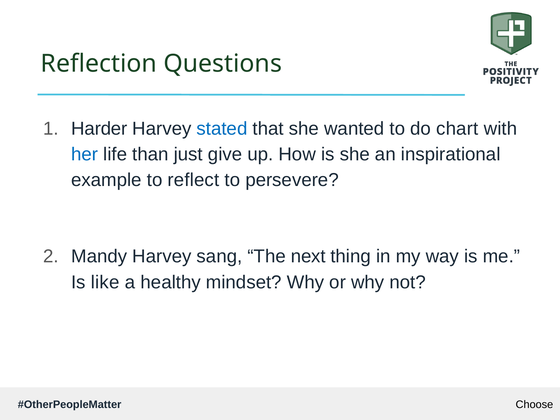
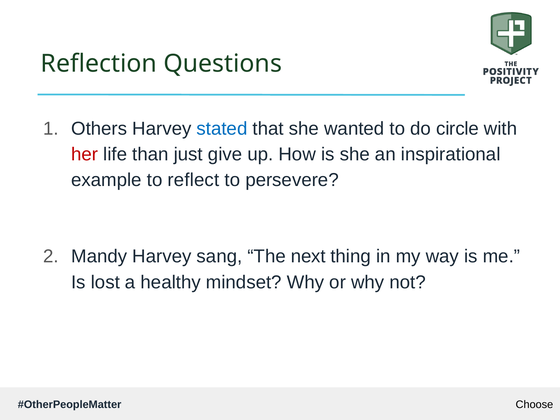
Harder: Harder -> Others
chart: chart -> circle
her colour: blue -> red
like: like -> lost
